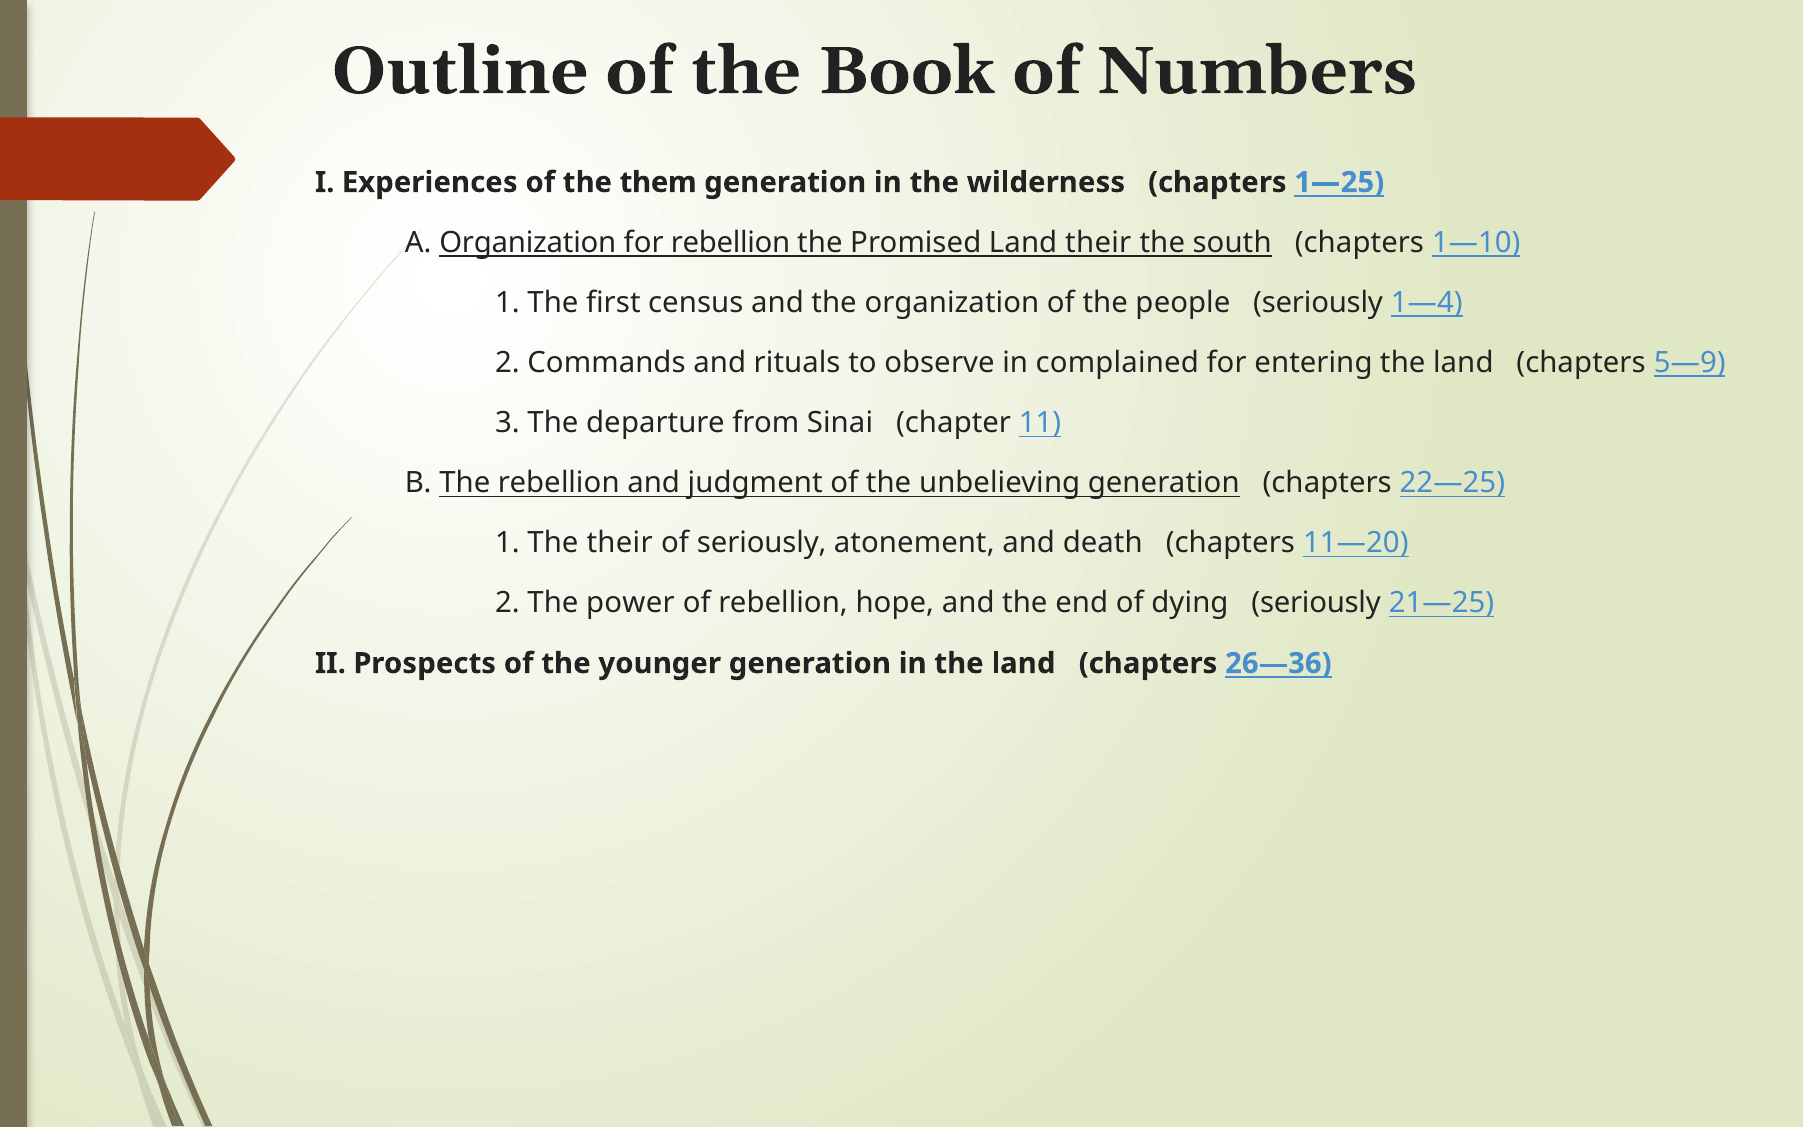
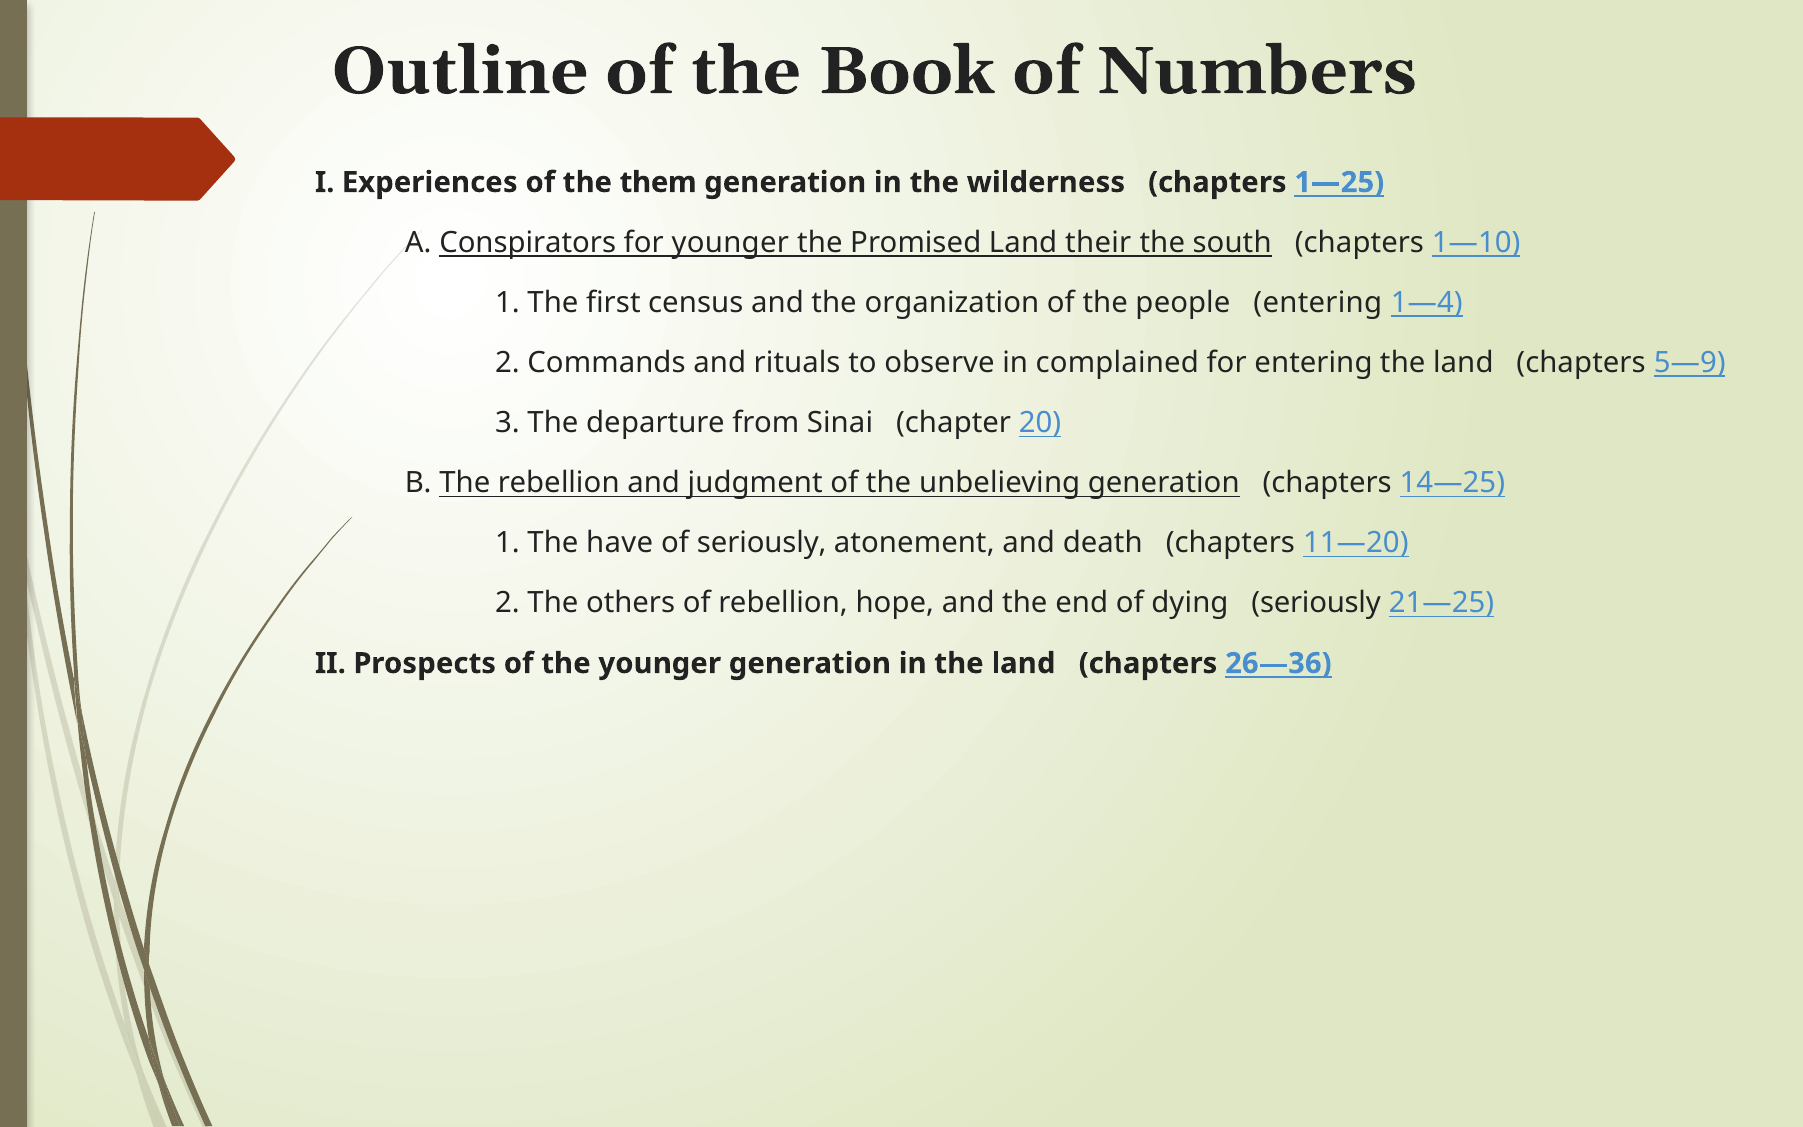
A Organization: Organization -> Conspirators
for rebellion: rebellion -> younger
people seriously: seriously -> entering
11: 11 -> 20
22—25: 22—25 -> 14—25
The their: their -> have
power: power -> others
